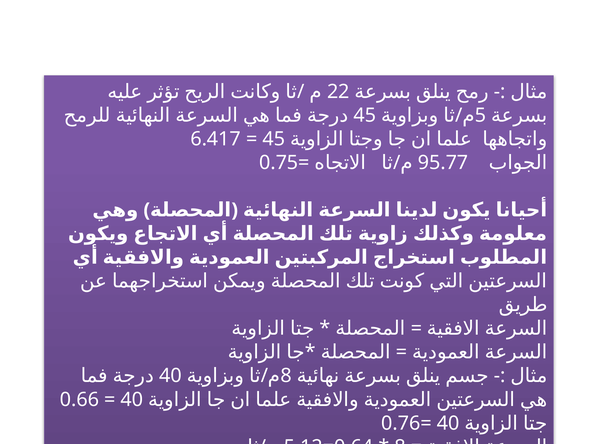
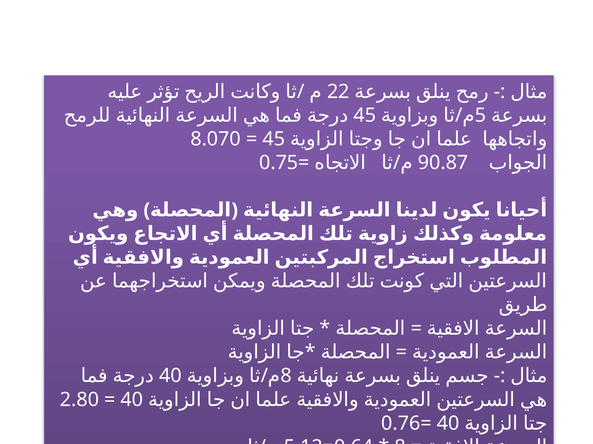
6.417: 6.417 -> 8.070
95.77: 95.77 -> 90.87
0.66: 0.66 -> 2.80
